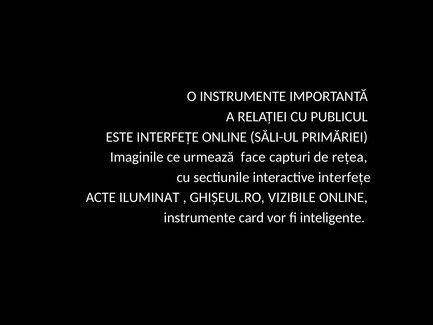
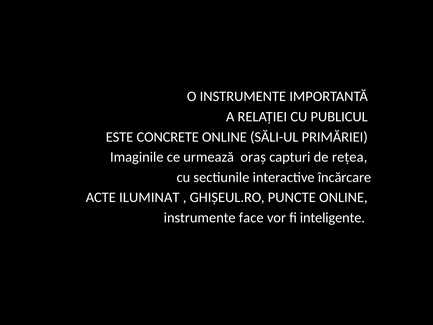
ESTE INTERFEȚE: INTERFEȚE -> CONCRETE
face: face -> oraș
interactive interfețe: interfețe -> încărcare
VIZIBILE: VIZIBILE -> PUNCTE
card: card -> face
